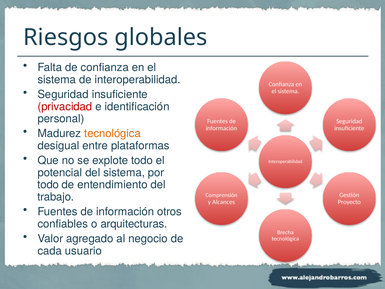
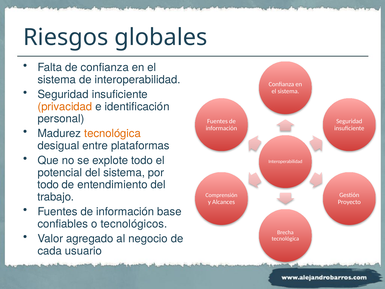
privacidad colour: red -> orange
otros: otros -> base
arquitecturas: arquitecturas -> tecnológicos
